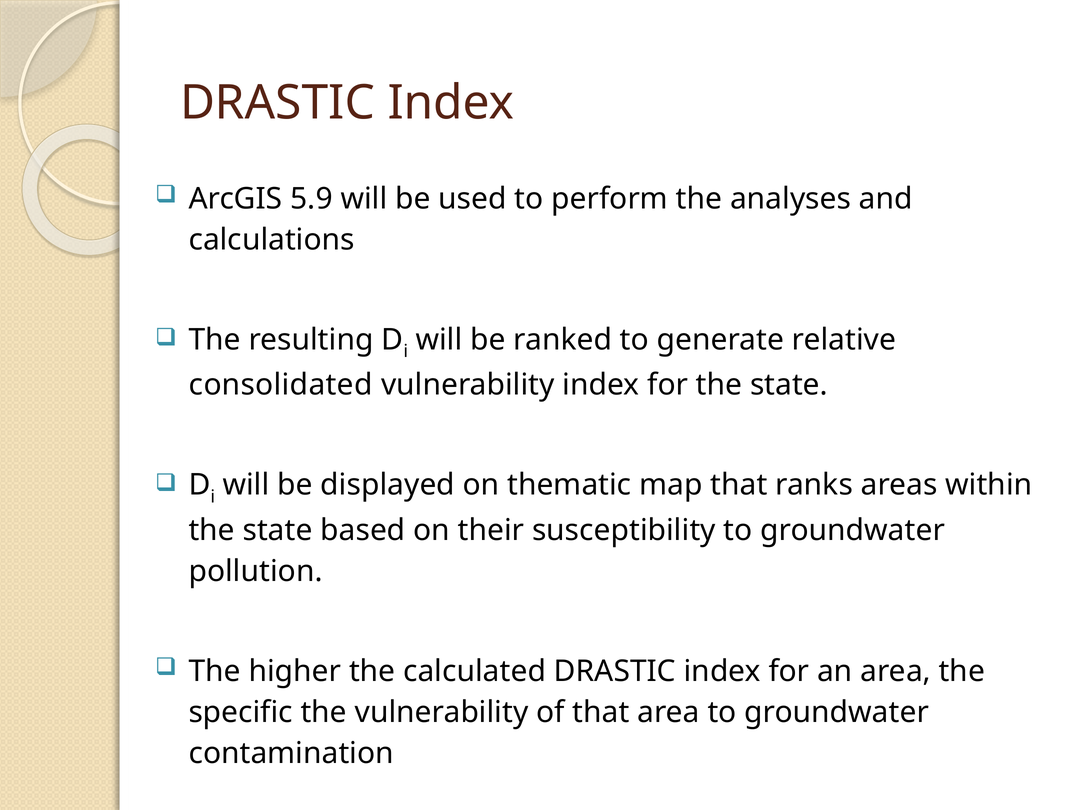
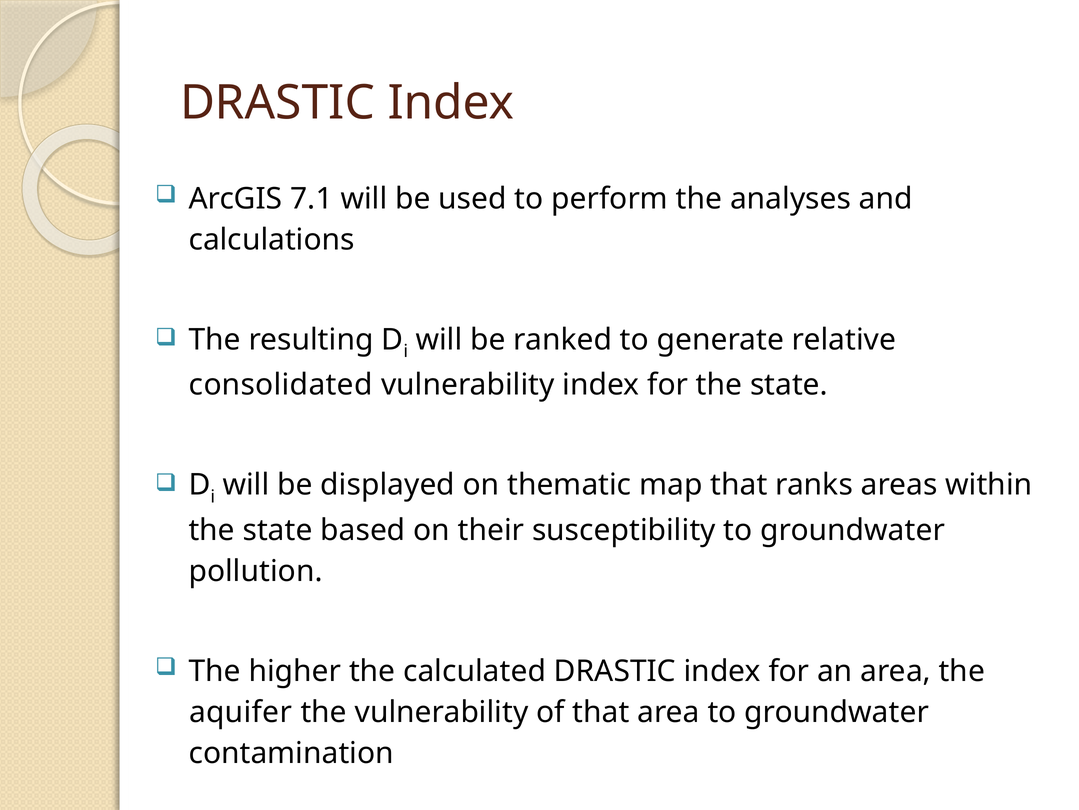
5.9: 5.9 -> 7.1
specific: specific -> aquifer
